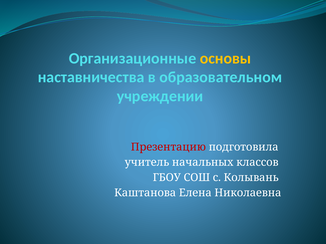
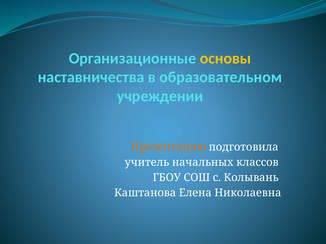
Презентацию colour: red -> orange
